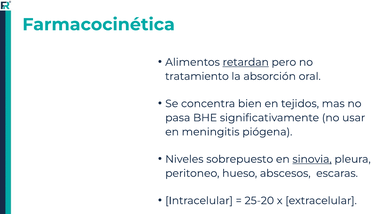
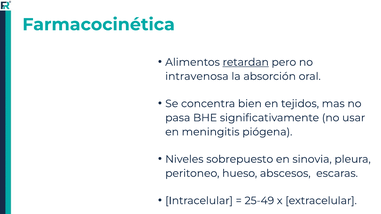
tratamiento: tratamiento -> intravenosa
sinovia underline: present -> none
25-20: 25-20 -> 25-49
